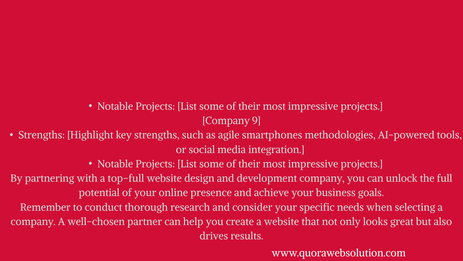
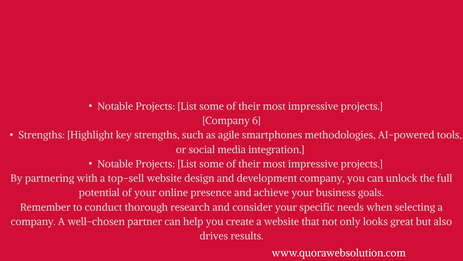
9: 9 -> 6
top-full: top-full -> top-sell
